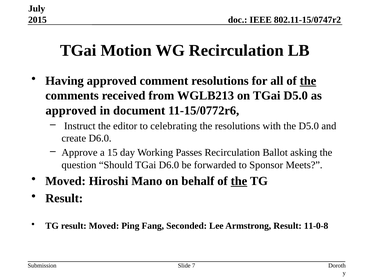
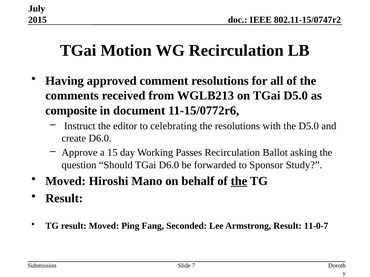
the at (308, 81) underline: present -> none
approved at (71, 111): approved -> composite
Meets: Meets -> Study
11-0-8: 11-0-8 -> 11-0-7
